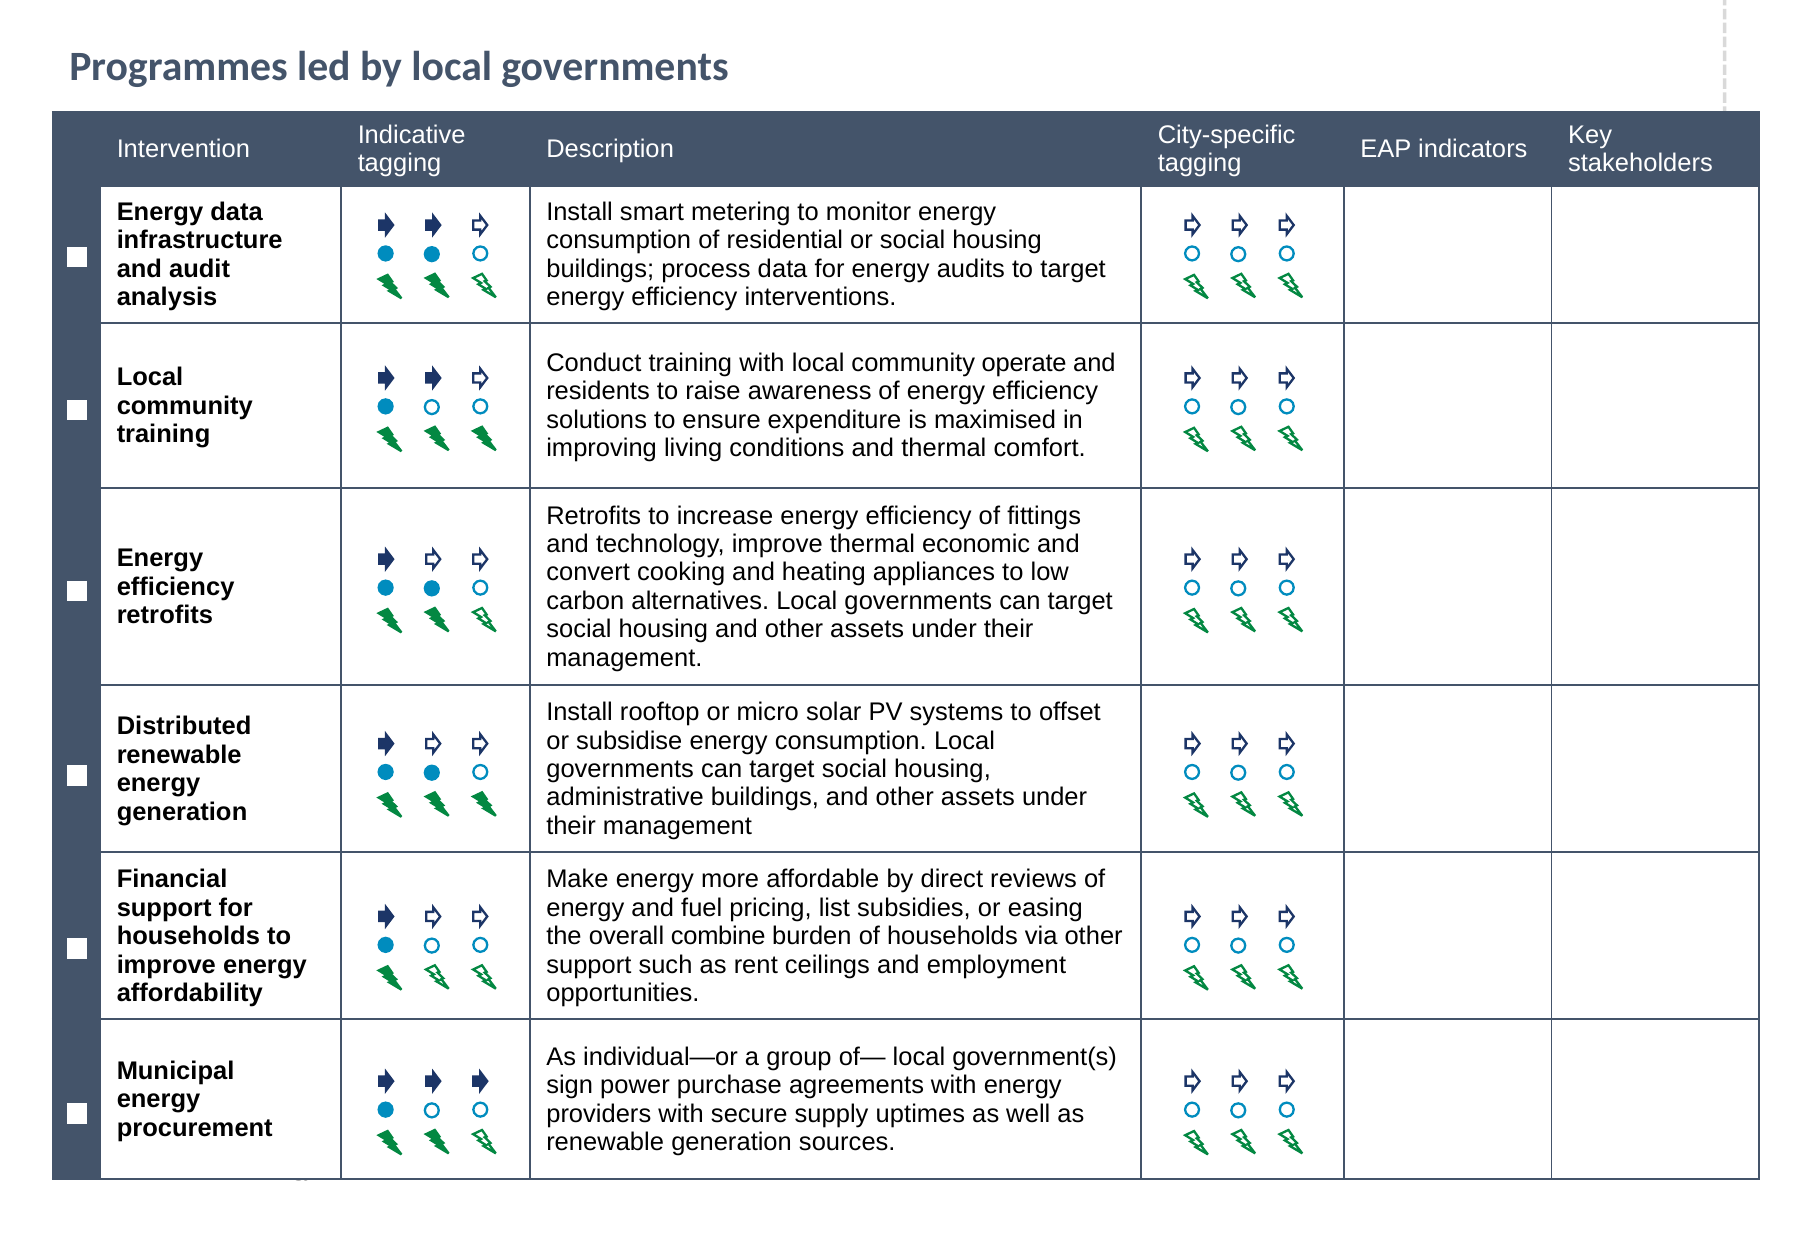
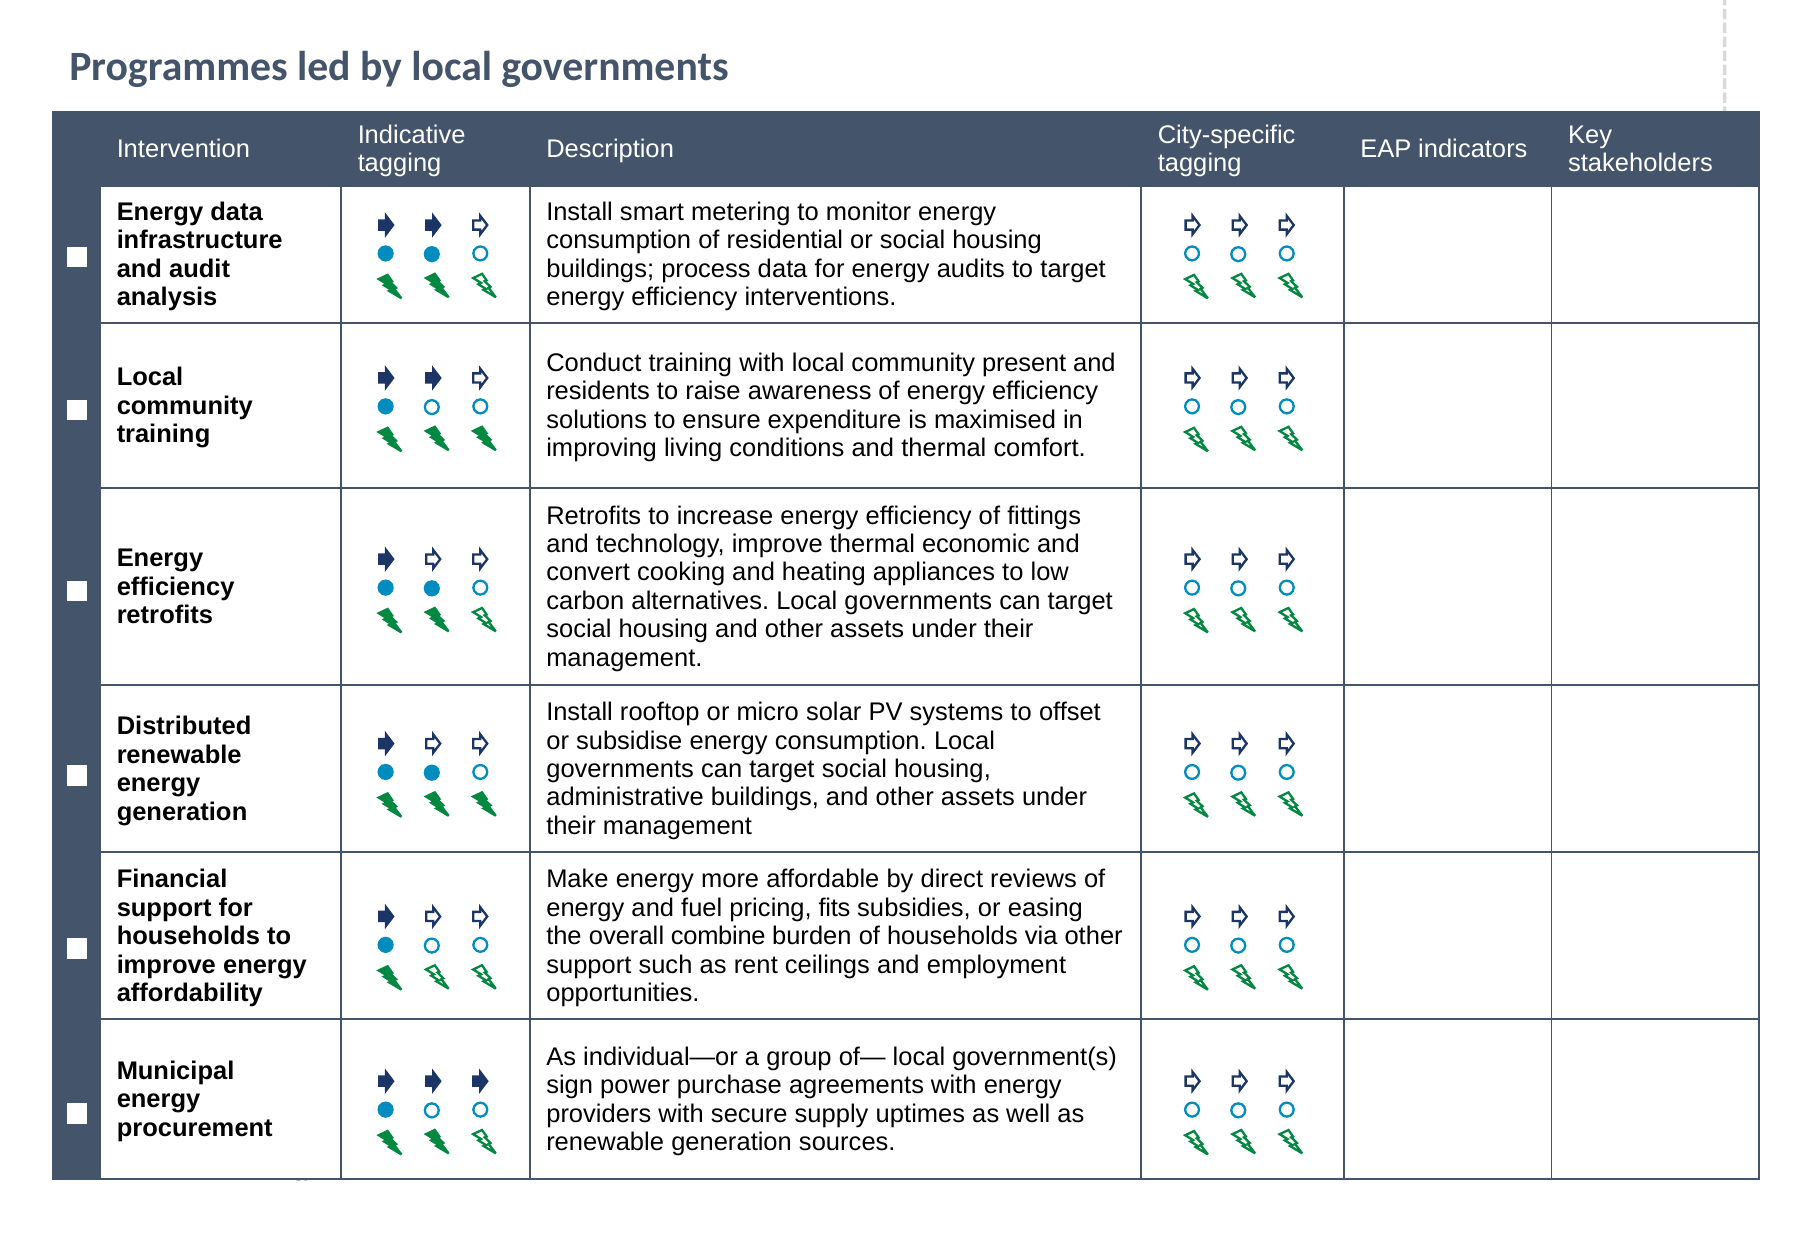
operate: operate -> present
list: list -> fits
